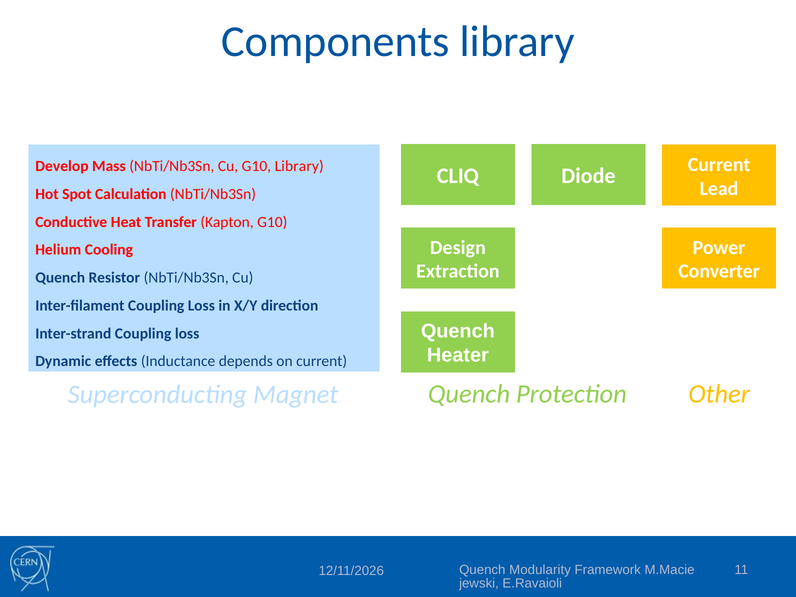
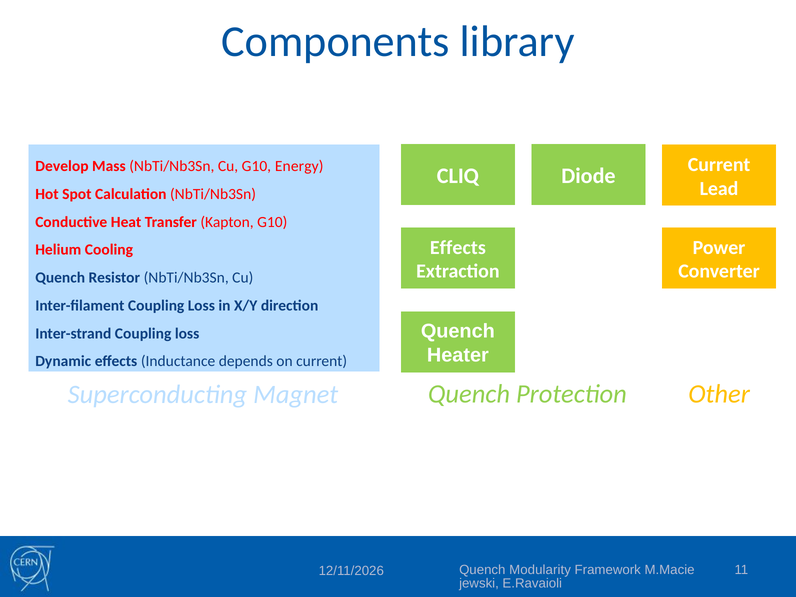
G10 Library: Library -> Energy
Design at (458, 247): Design -> Effects
